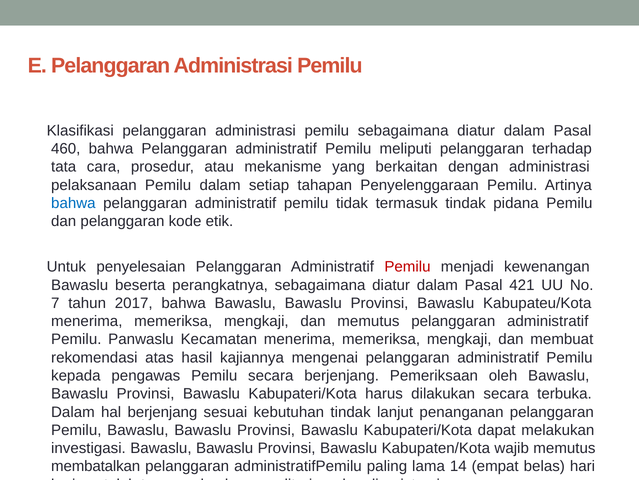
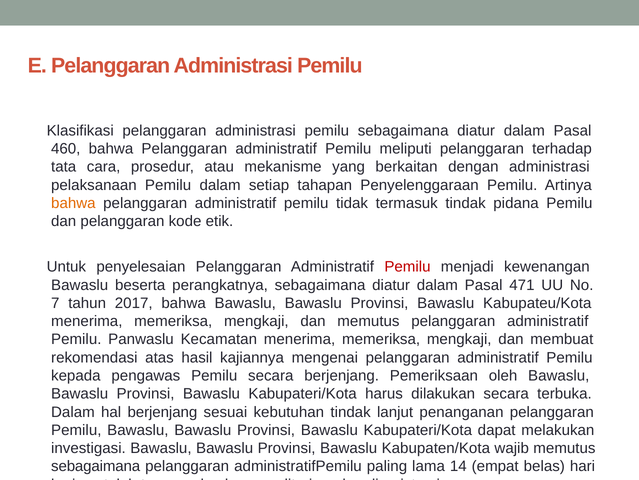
bahwa at (73, 203) colour: blue -> orange
421: 421 -> 471
membatalkan at (96, 466): membatalkan -> sebagaimana
